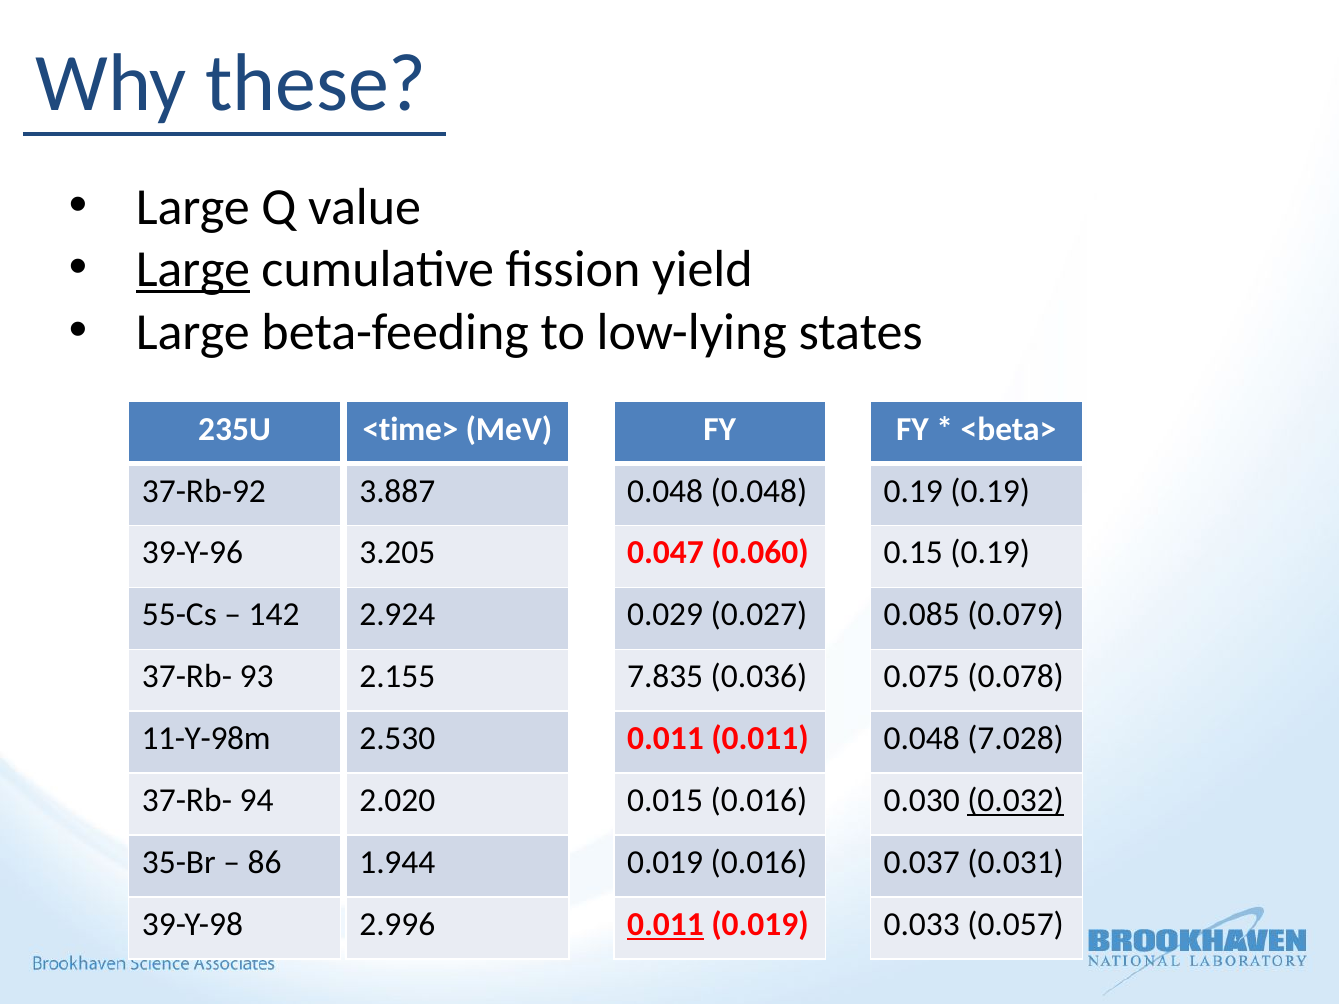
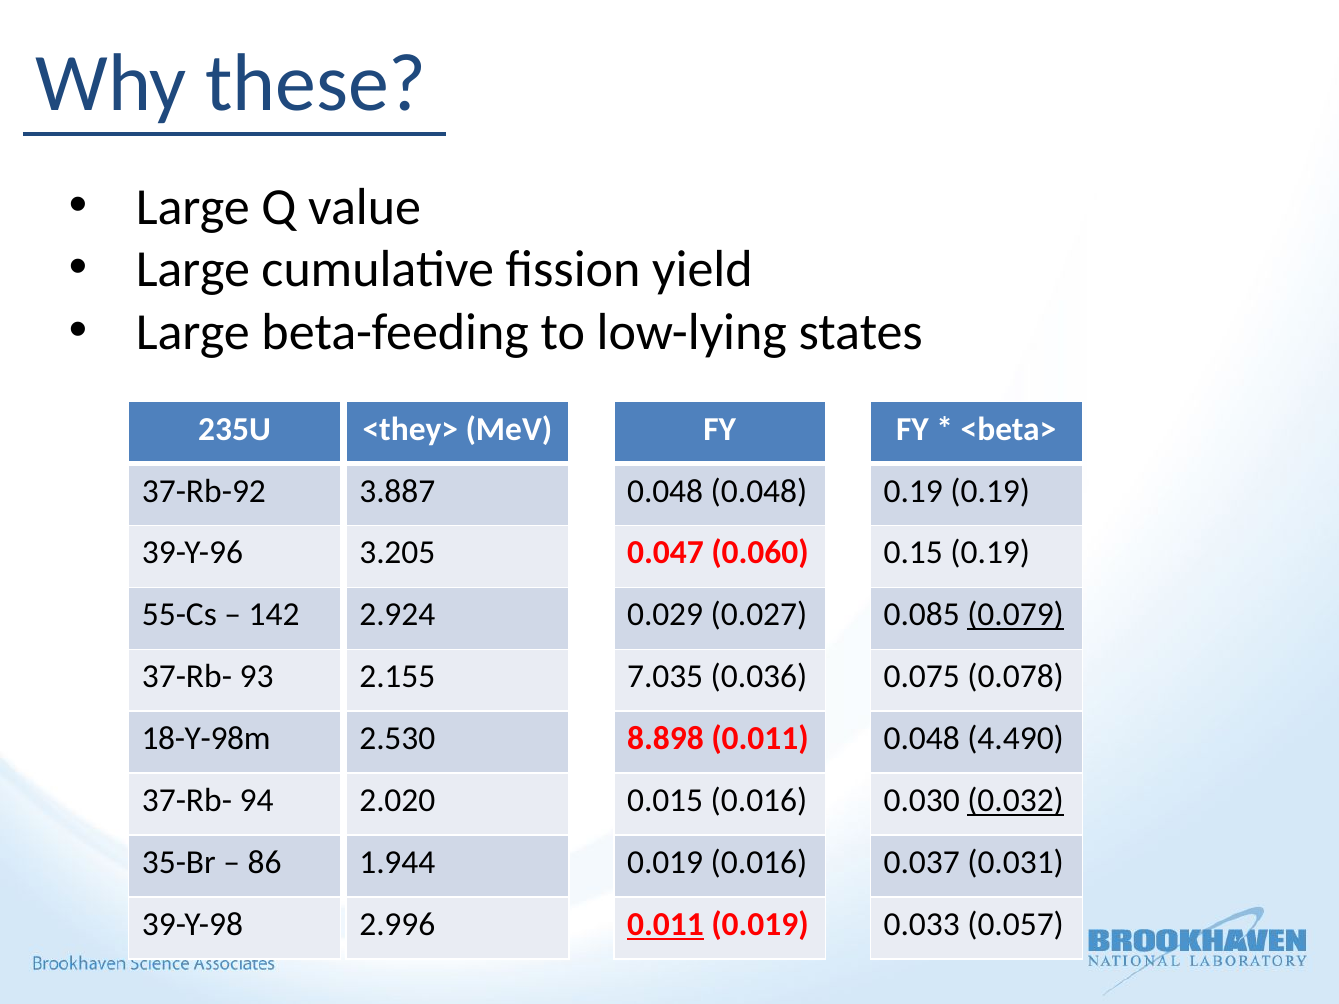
Large at (193, 269) underline: present -> none
<time>: <time> -> <they>
0.079 underline: none -> present
7.835: 7.835 -> 7.035
11-Y-98m: 11-Y-98m -> 18-Y-98m
0.011 at (665, 739): 0.011 -> 8.898
7.028: 7.028 -> 4.490
